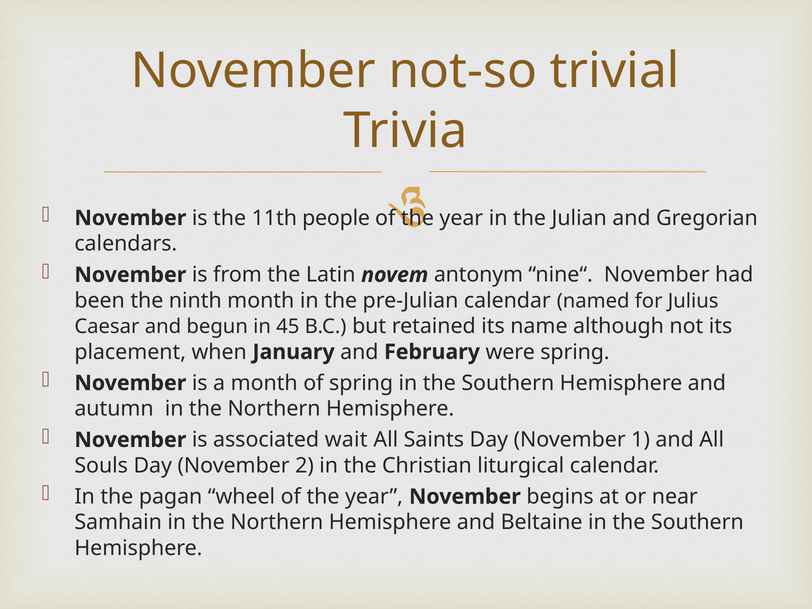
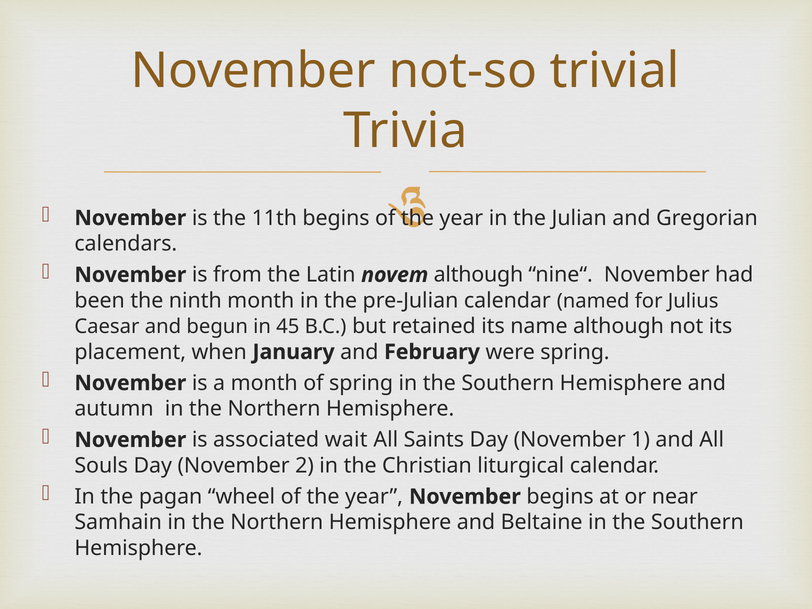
11th people: people -> begins
novem antonym: antonym -> although
